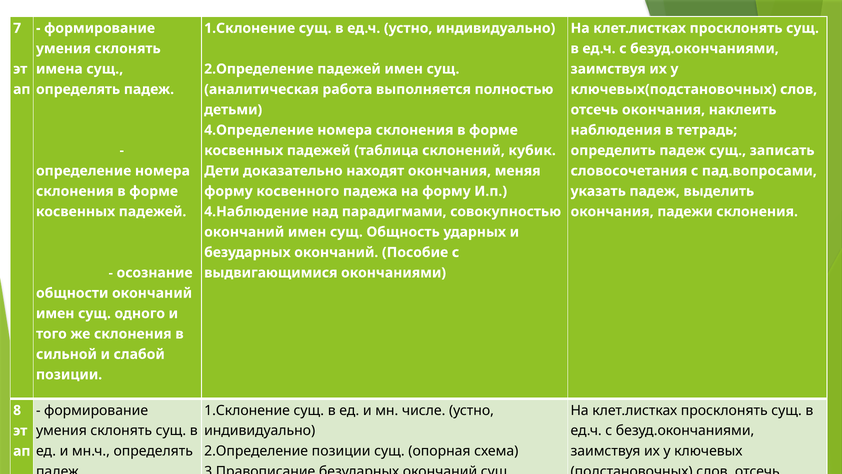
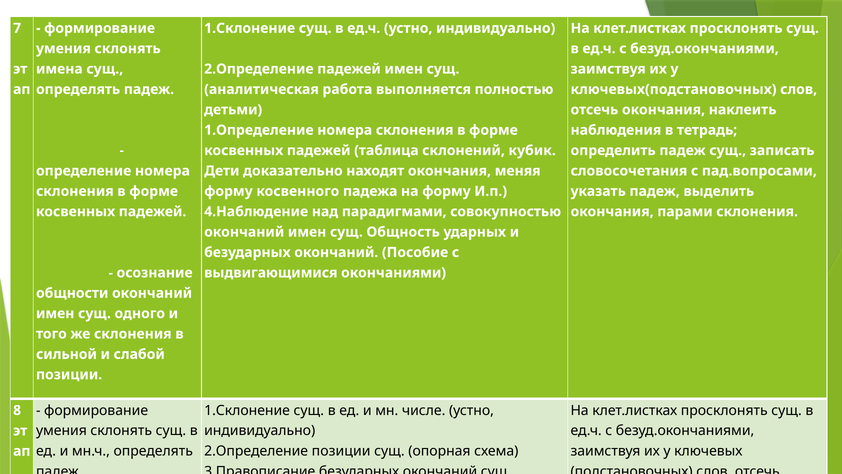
4.Определение: 4.Определение -> 1.Определение
падежи: падежи -> парами
